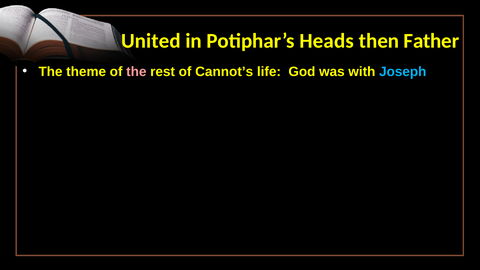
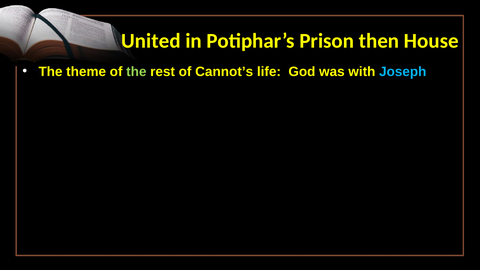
Heads: Heads -> Prison
Father: Father -> House
the at (136, 72) colour: pink -> light green
